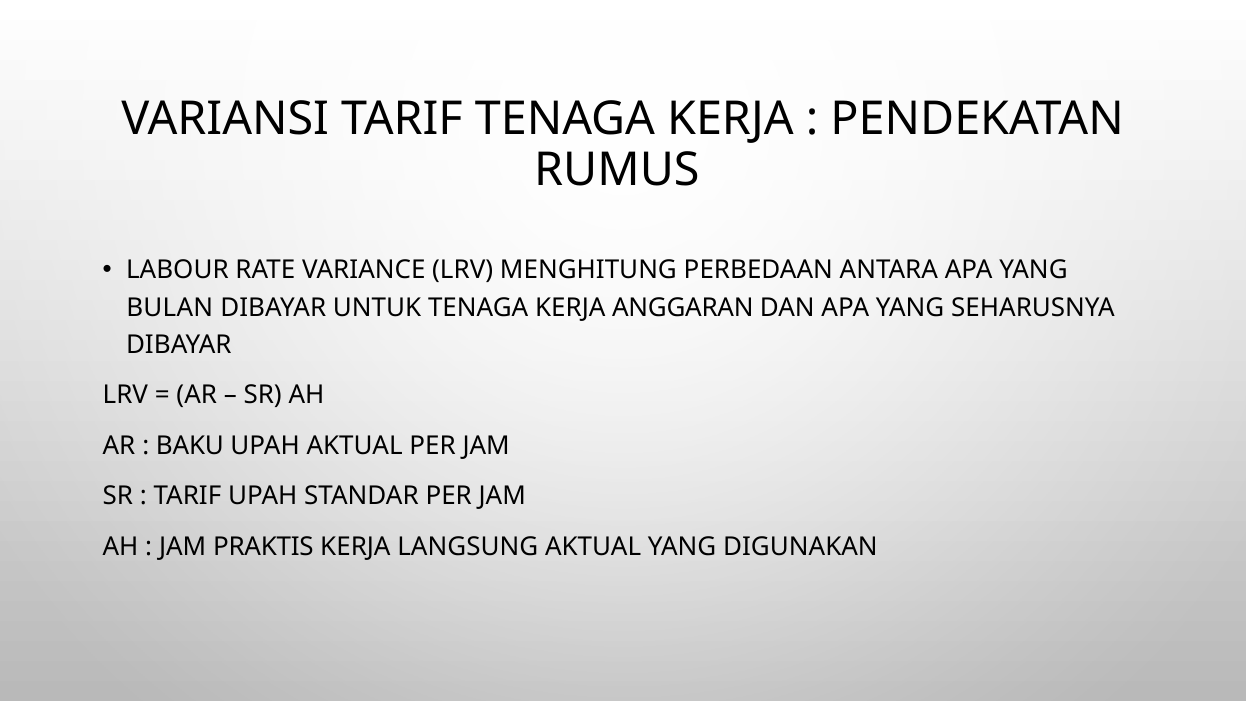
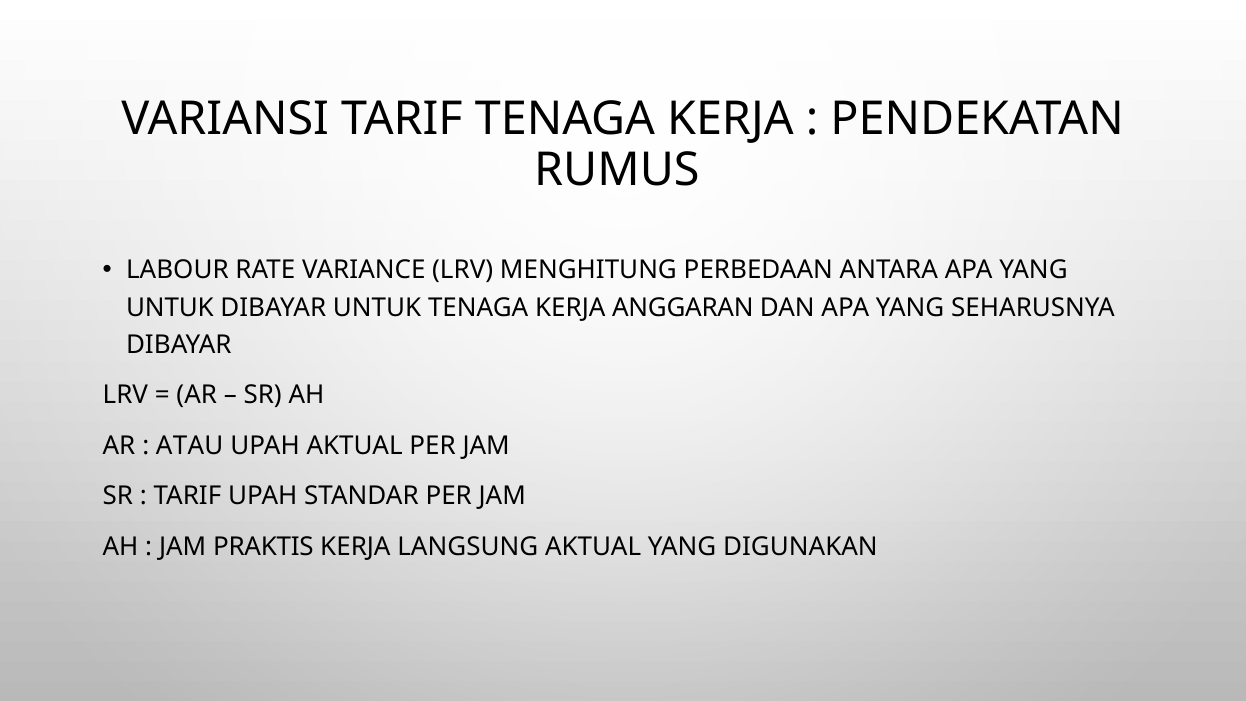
BULAN at (170, 308): BULAN -> UNTUK
BAKU: BAKU -> ATAU
